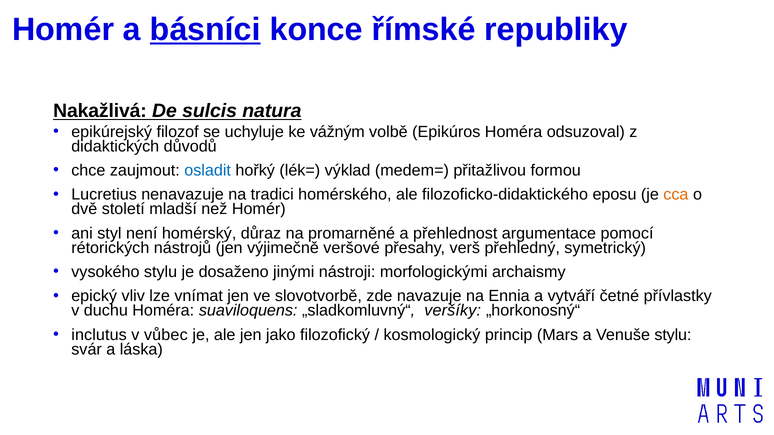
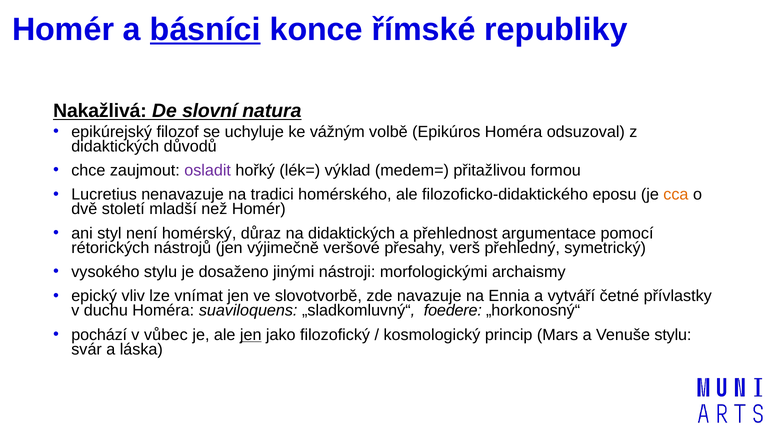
sulcis: sulcis -> slovní
osladit colour: blue -> purple
na promarněné: promarněné -> didaktických
veršíky: veršíky -> foedere
inclutus: inclutus -> pochází
jen at (251, 335) underline: none -> present
